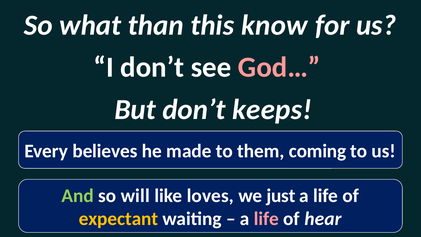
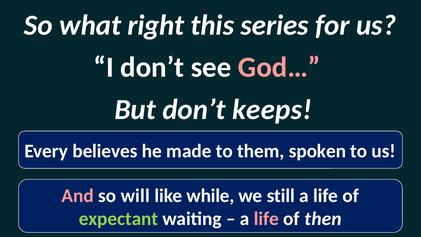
than: than -> right
know: know -> series
coming: coming -> spoken
And colour: light green -> pink
loves: loves -> while
just: just -> still
expectant colour: yellow -> light green
hear: hear -> then
